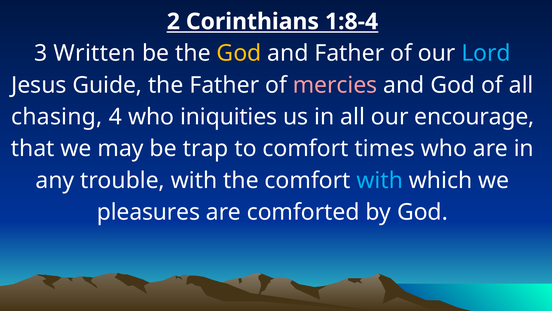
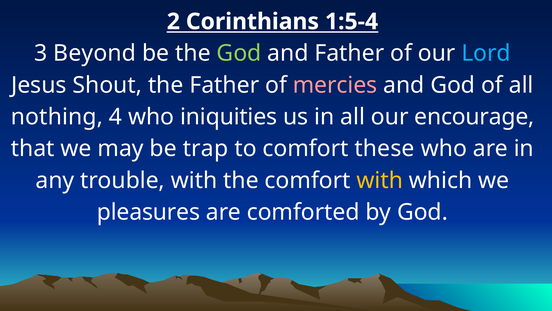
1:8-4: 1:8-4 -> 1:5-4
Written: Written -> Beyond
God at (239, 53) colour: yellow -> light green
Guide: Guide -> Shout
chasing: chasing -> nothing
times: times -> these
with at (380, 180) colour: light blue -> yellow
